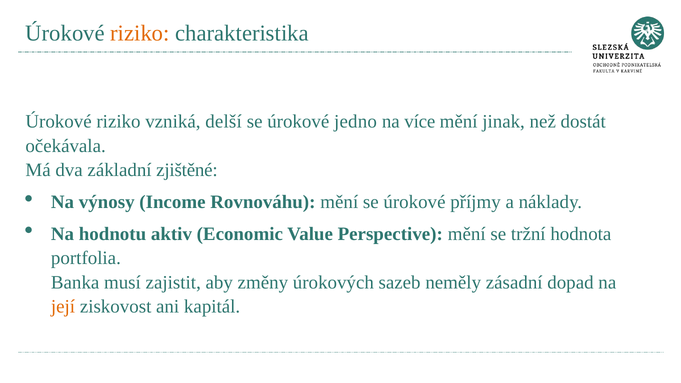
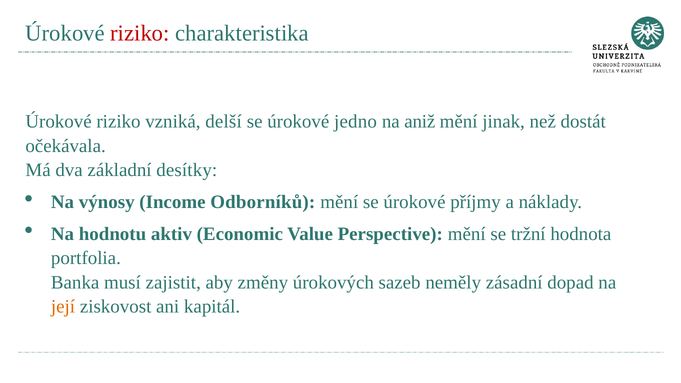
riziko at (140, 33) colour: orange -> red
více: více -> aniž
zjištěné: zjištěné -> desítky
Rovnováhu: Rovnováhu -> Odborníků
